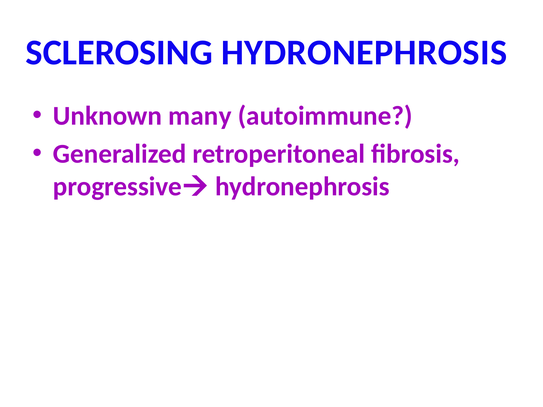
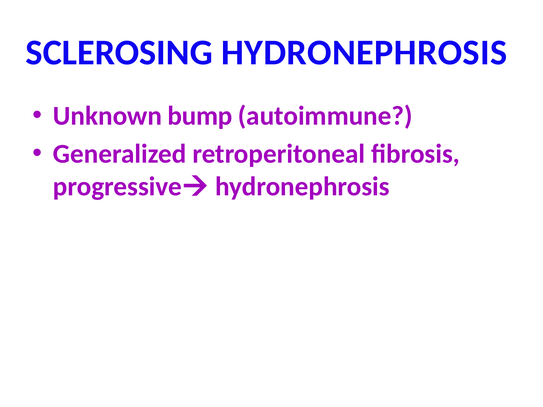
many: many -> bump
